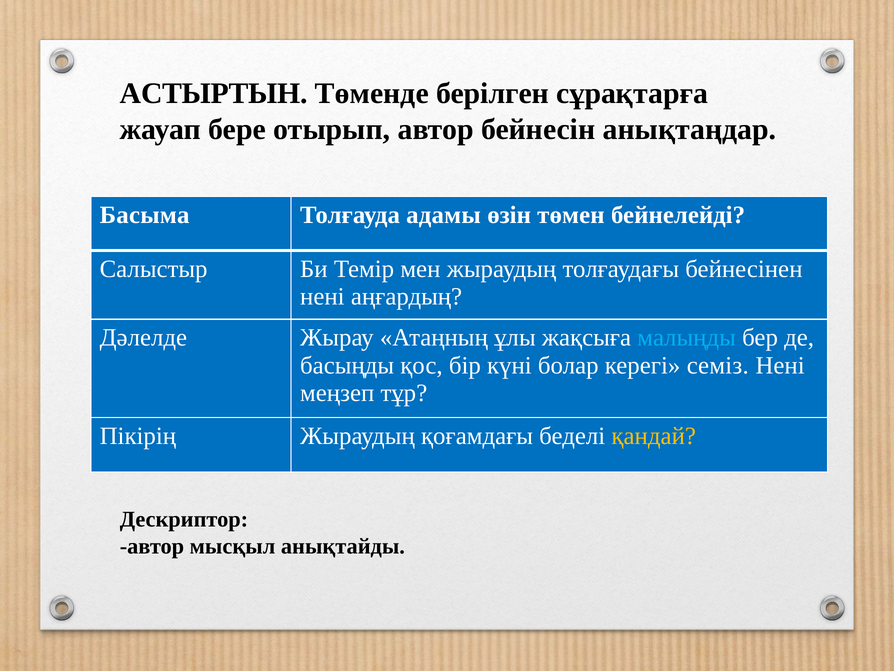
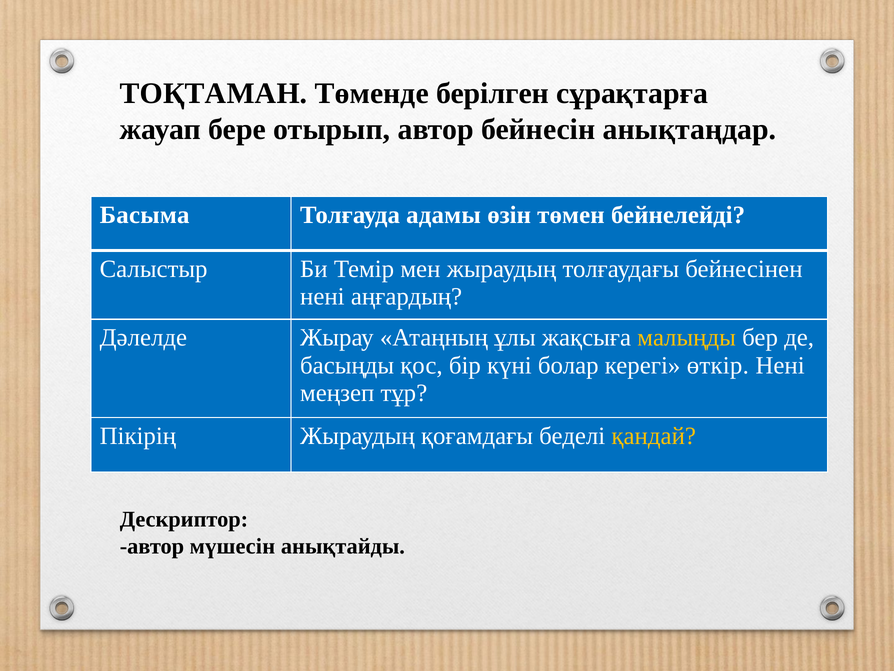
АСТЫРТЫН: АСТЫРТЫН -> ТОҚТАМАН
малыңды colour: light blue -> yellow
семіз: семіз -> өткір
мысқыл: мысқыл -> мүшесін
